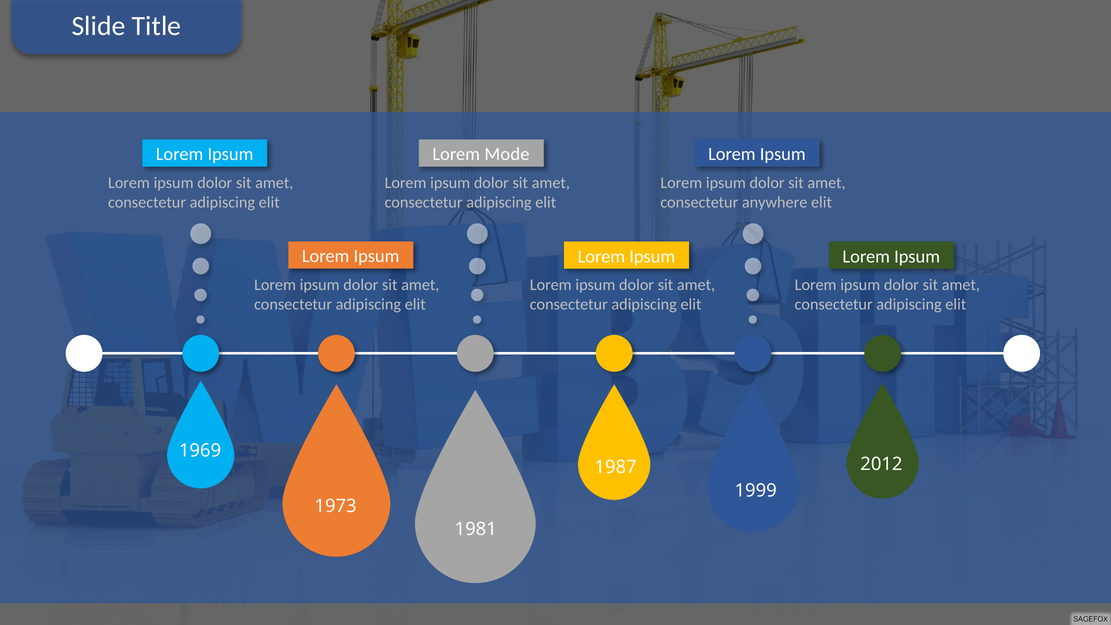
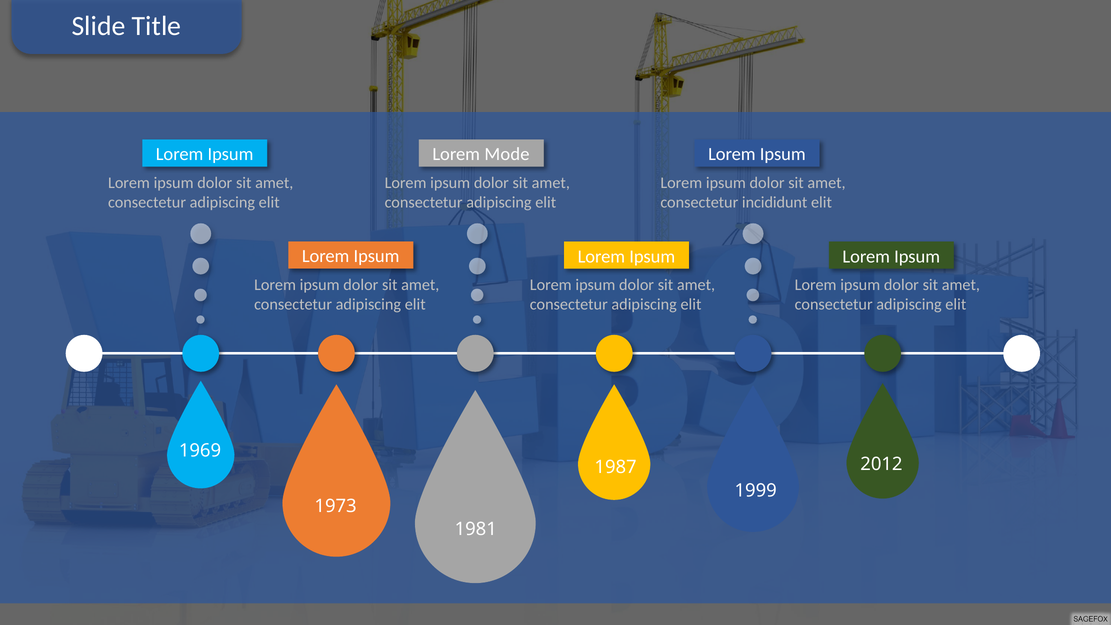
anywhere: anywhere -> incididunt
